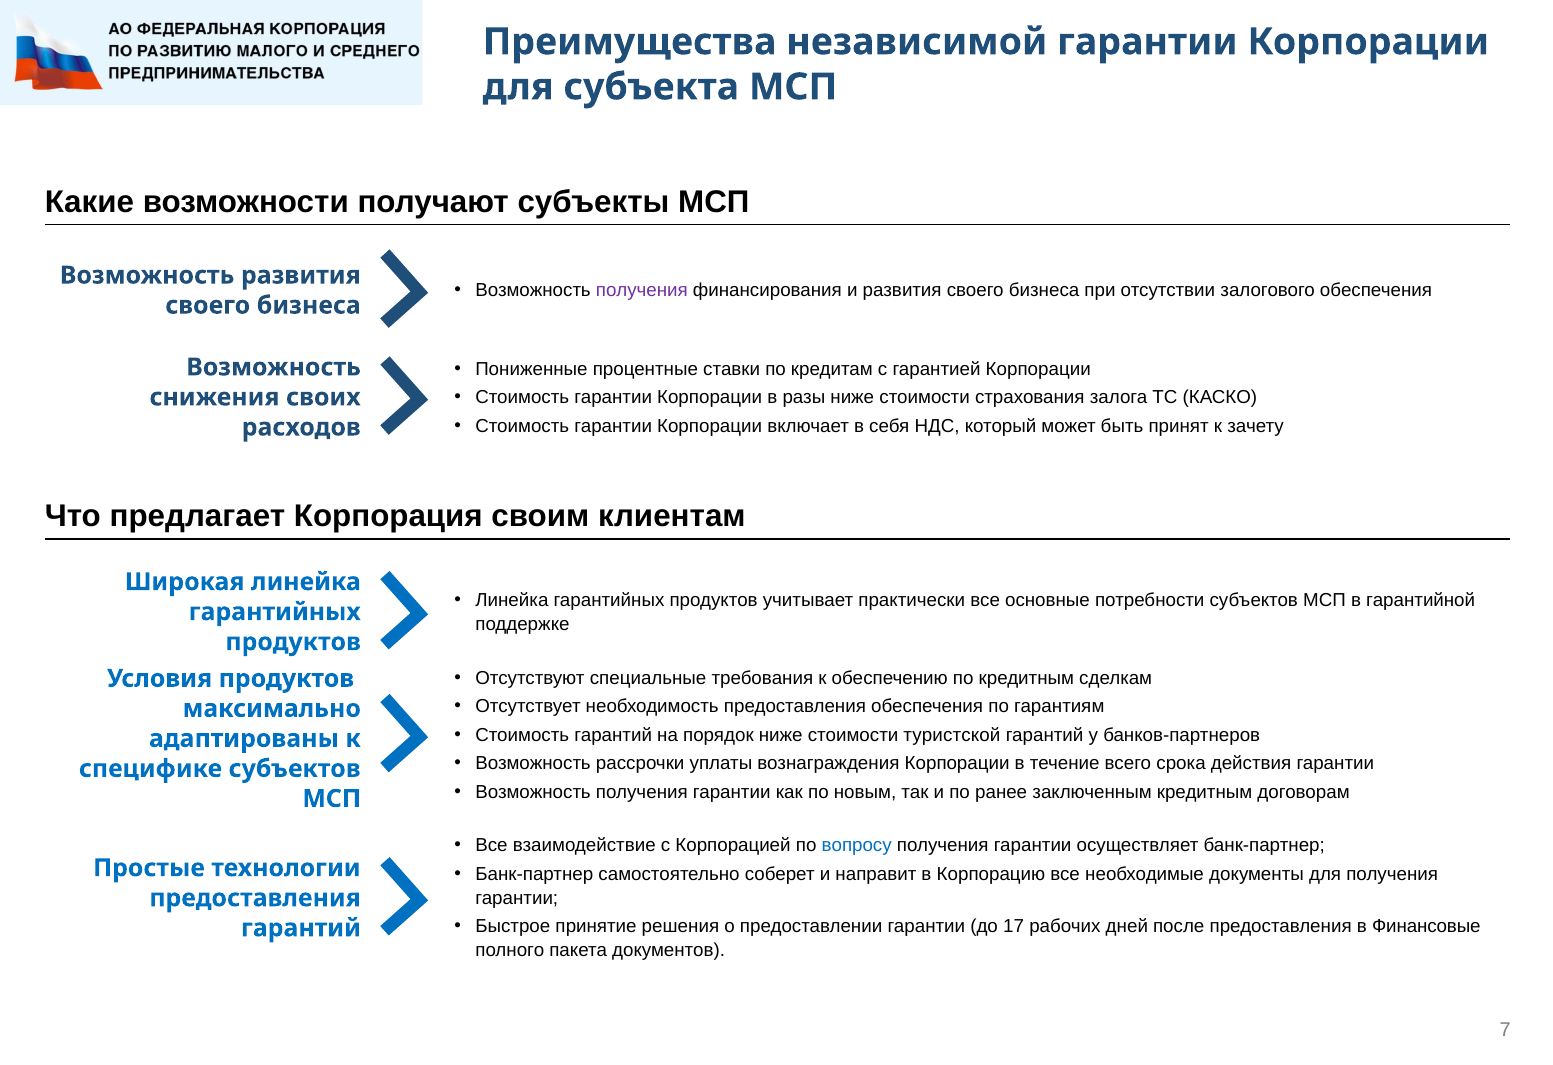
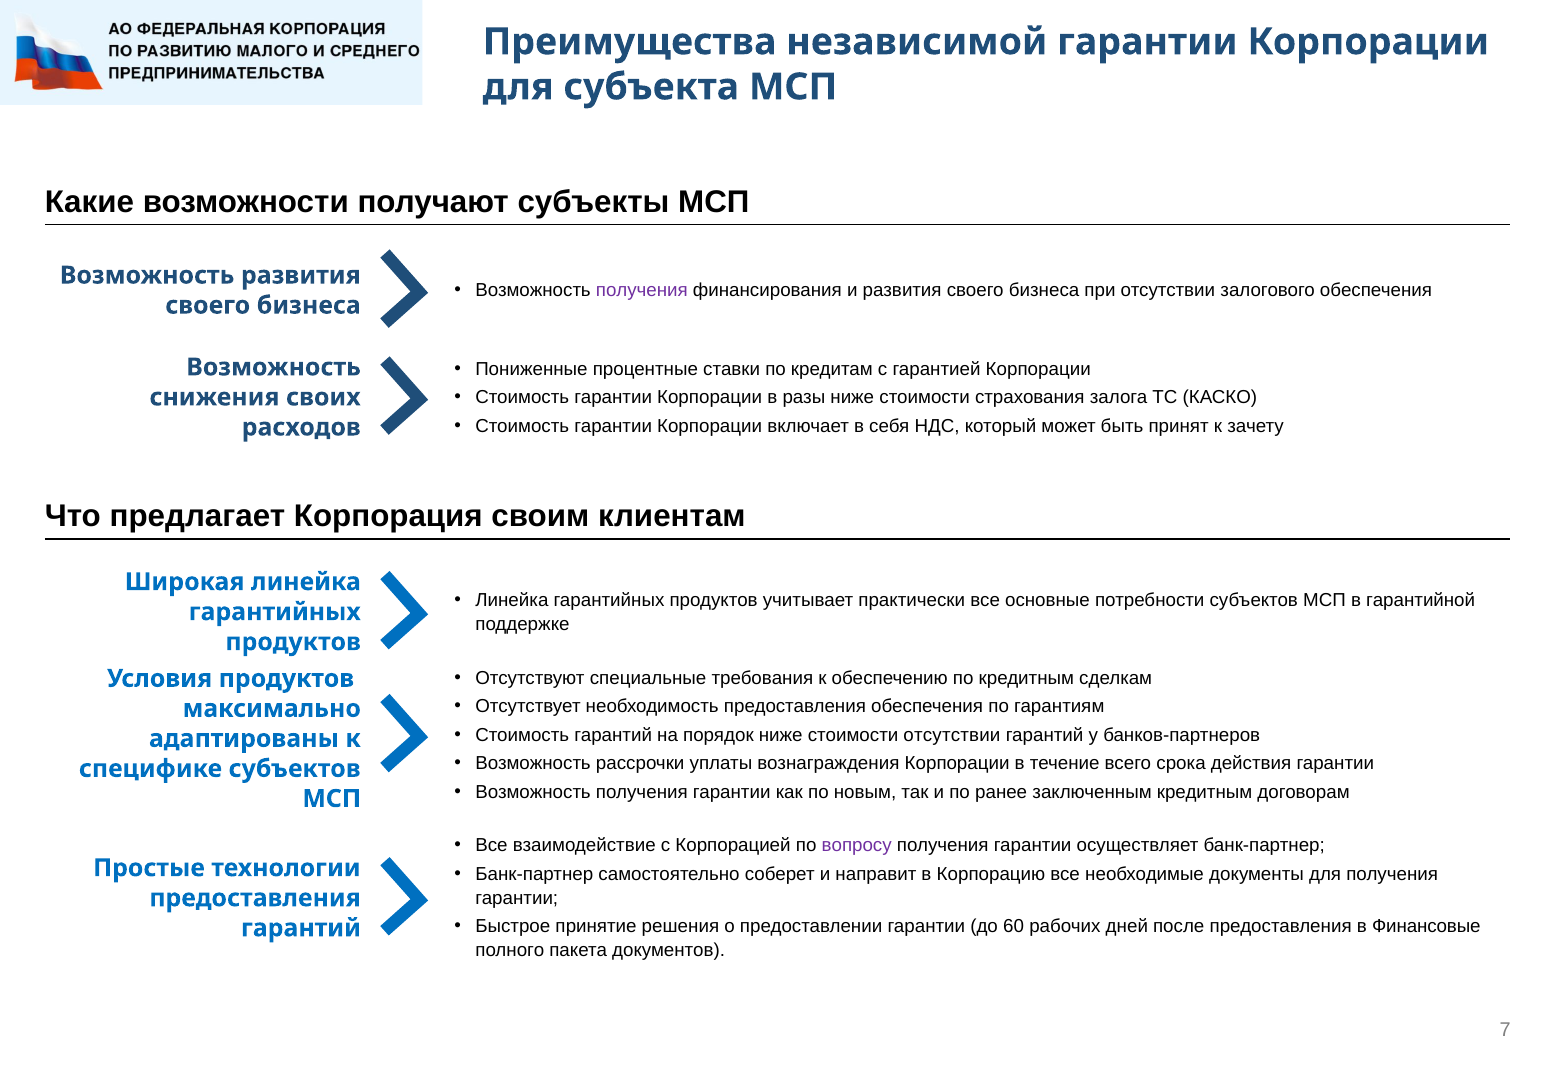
стоимости туристской: туристской -> отсутствии
вопросу colour: blue -> purple
17: 17 -> 60
